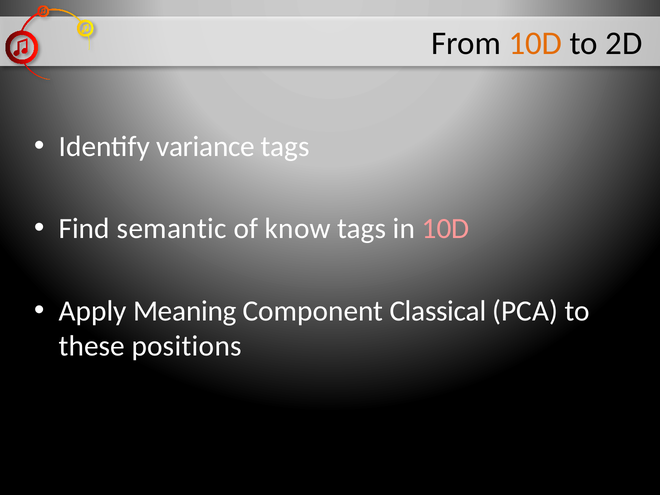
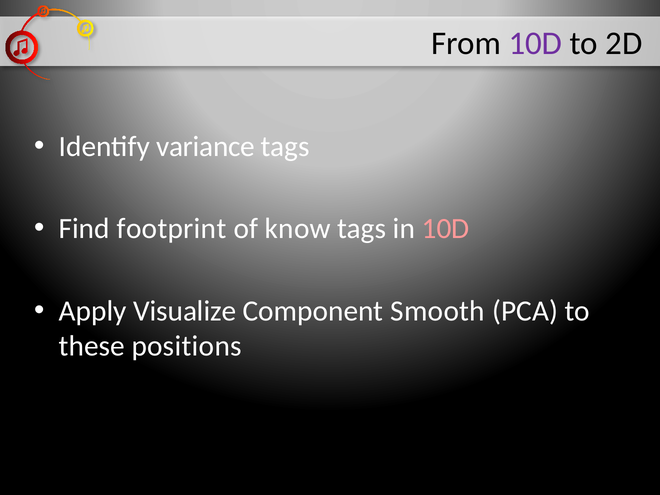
10D at (535, 44) colour: orange -> purple
semantic: semantic -> footprint
Meaning: Meaning -> Visualize
Classical: Classical -> Smooth
